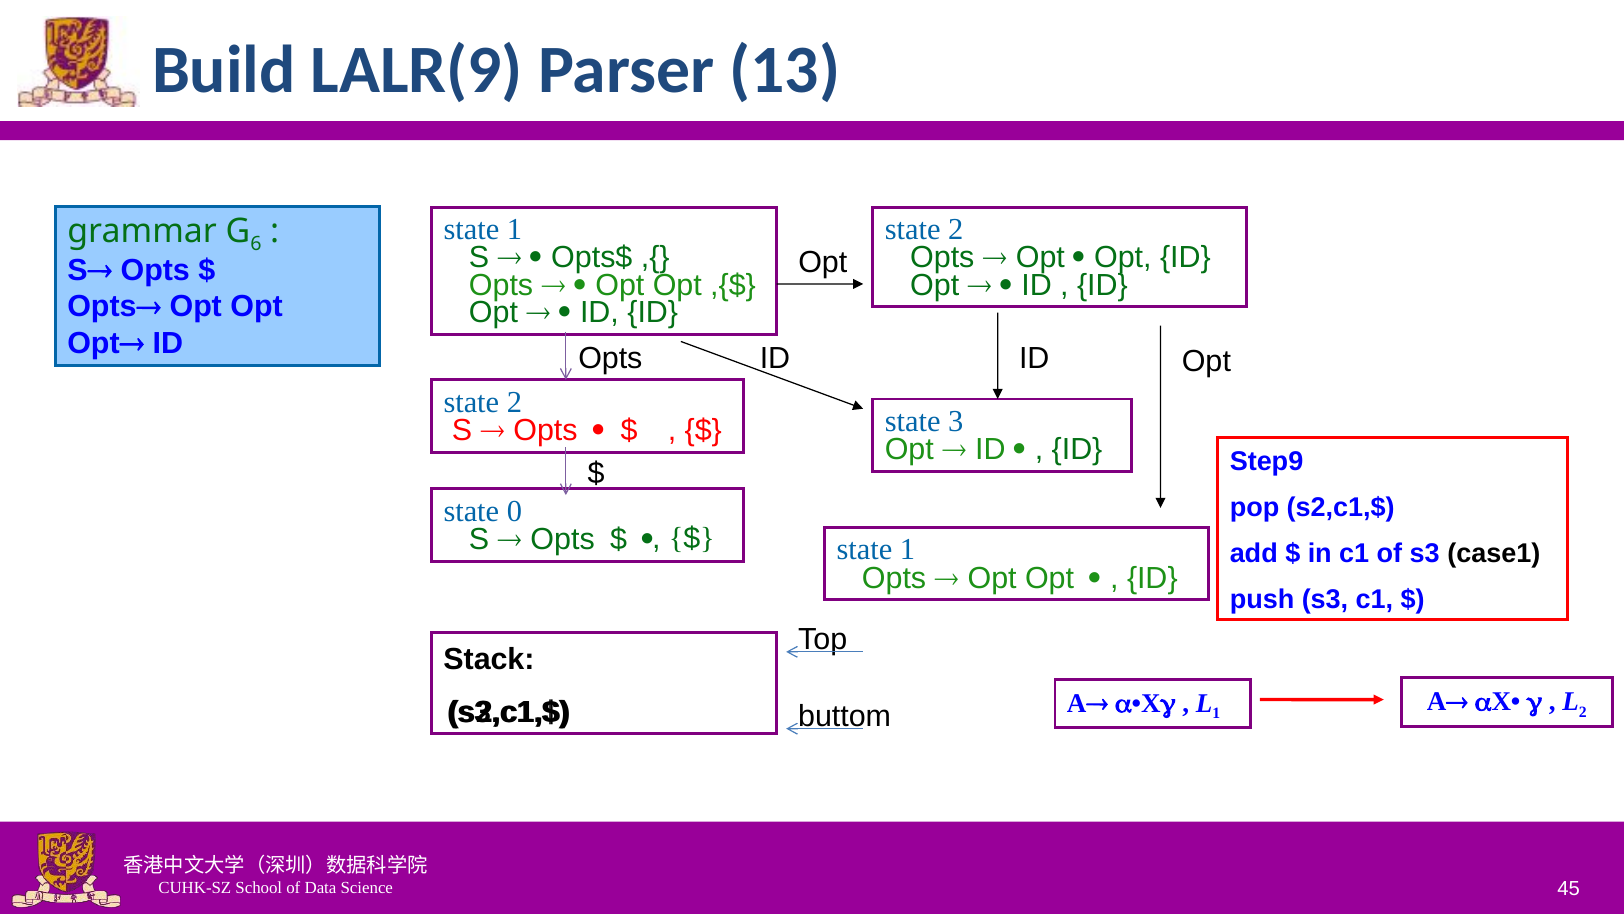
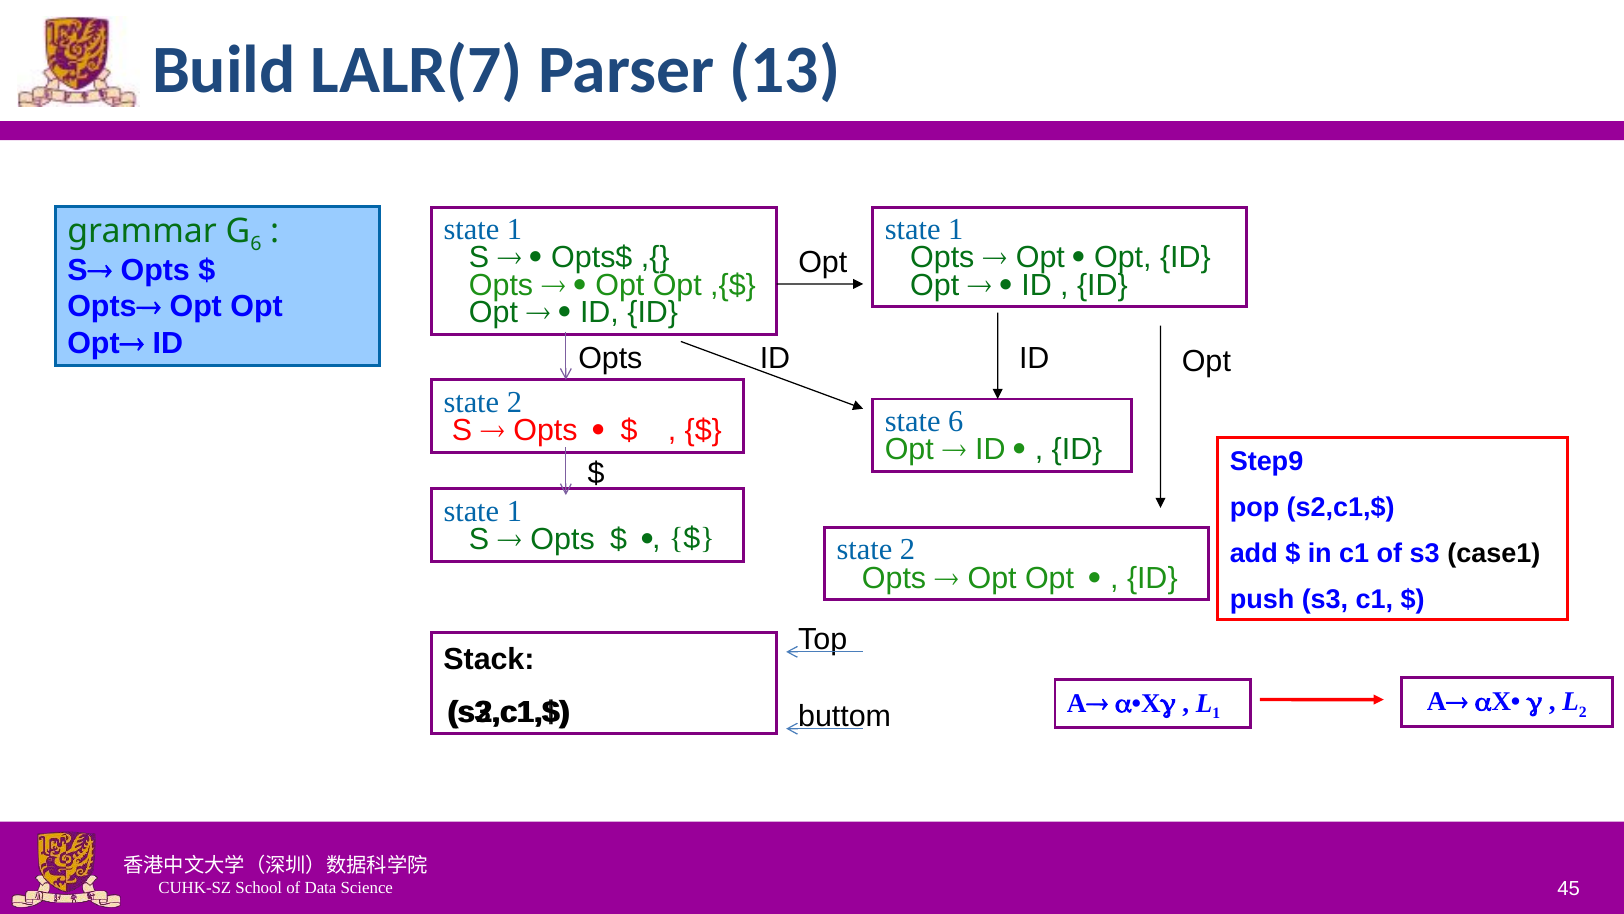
LALR(9: LALR(9 -> LALR(7
2 at (956, 229): 2 -> 1
state 3: 3 -> 6
0 at (514, 511): 0 -> 1
1 at (907, 549): 1 -> 2
